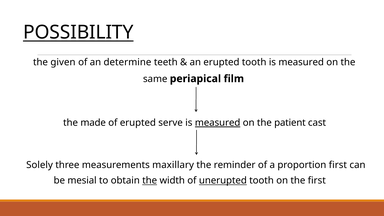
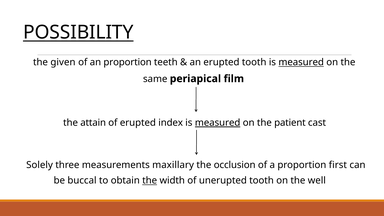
an determine: determine -> proportion
measured at (301, 62) underline: none -> present
made: made -> attain
serve: serve -> index
reminder: reminder -> occlusion
mesial: mesial -> buccal
unerupted underline: present -> none
the first: first -> well
